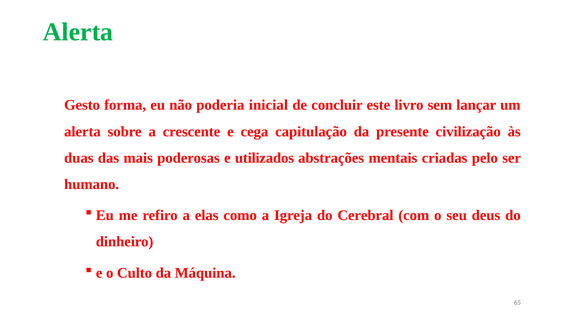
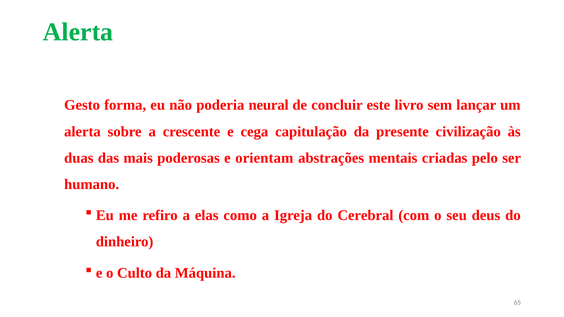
inicial: inicial -> neural
utilizados: utilizados -> orientam
